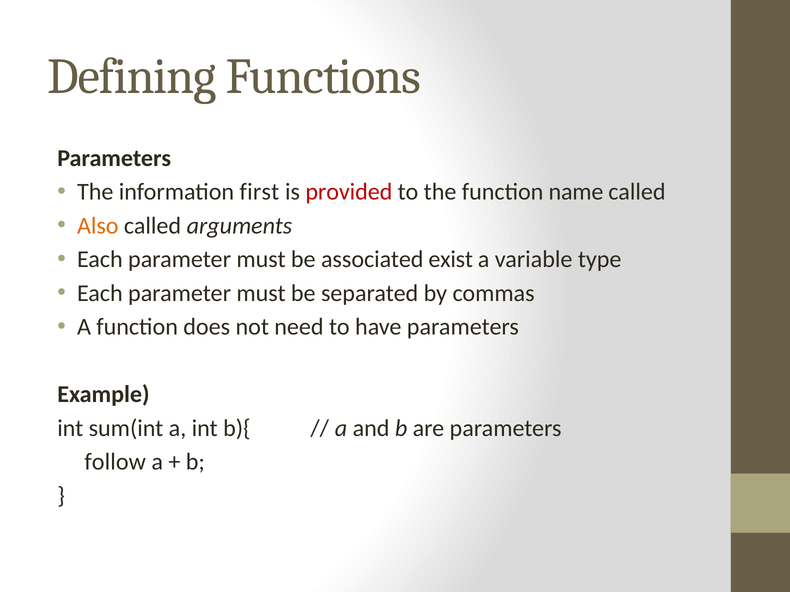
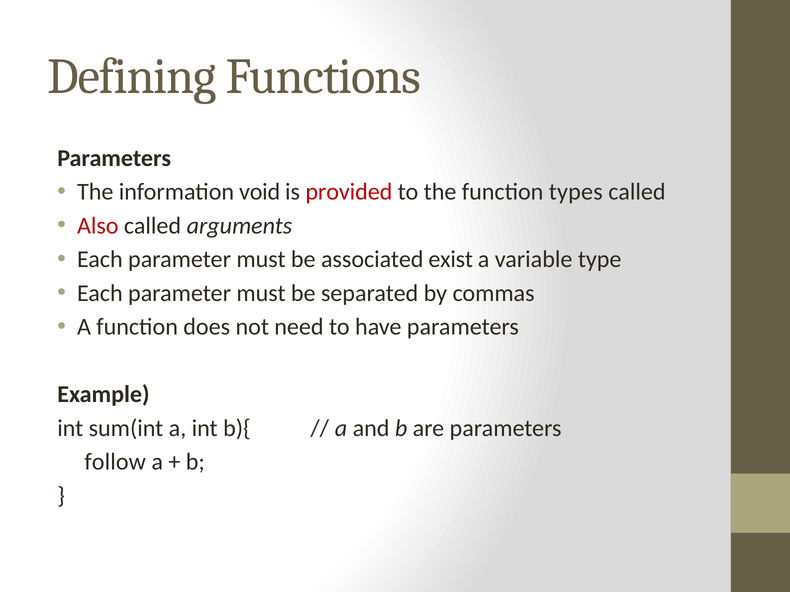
first: first -> void
name: name -> types
Also colour: orange -> red
